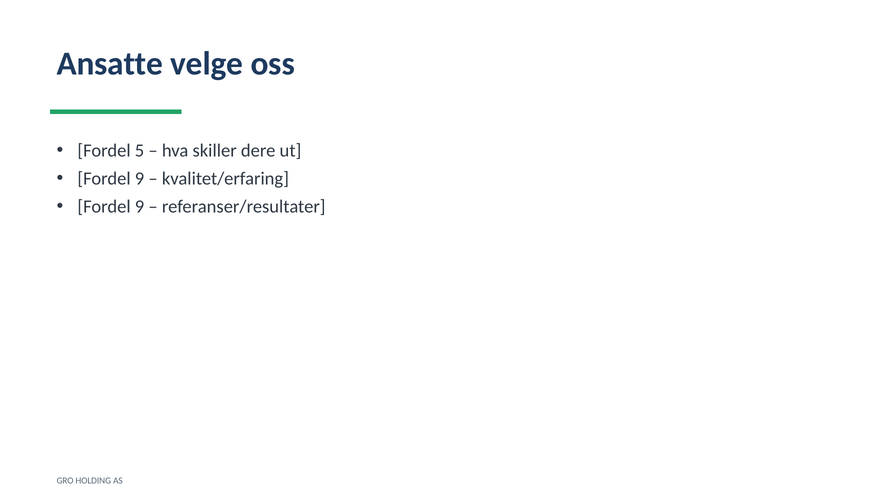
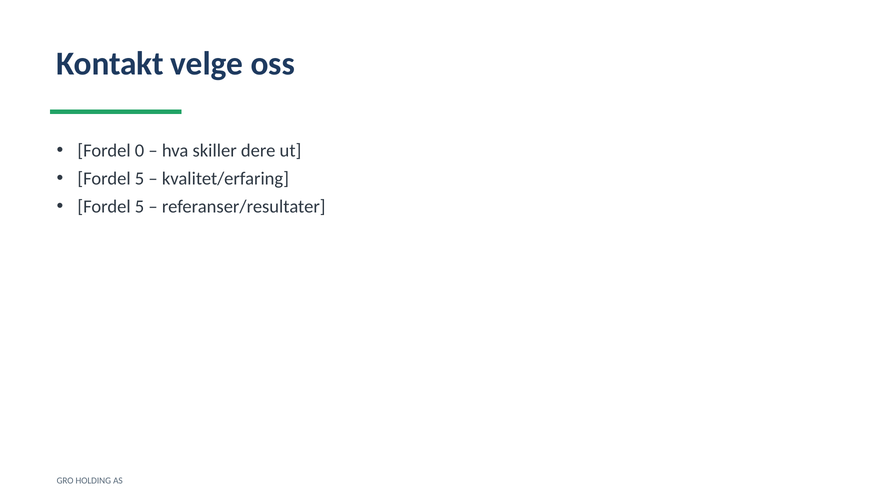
Ansatte: Ansatte -> Kontakt
5: 5 -> 0
9 at (140, 179): 9 -> 5
9 at (140, 206): 9 -> 5
